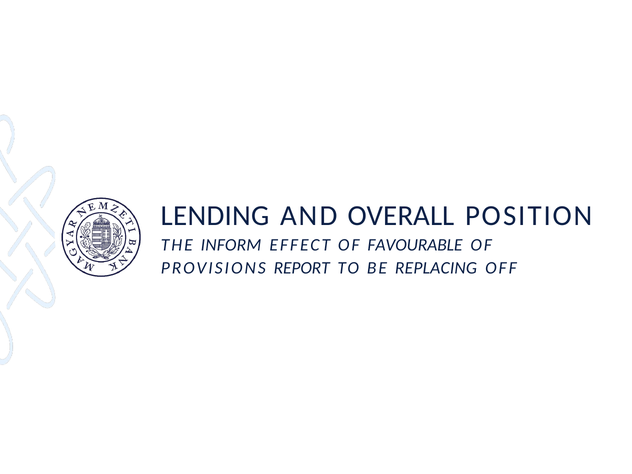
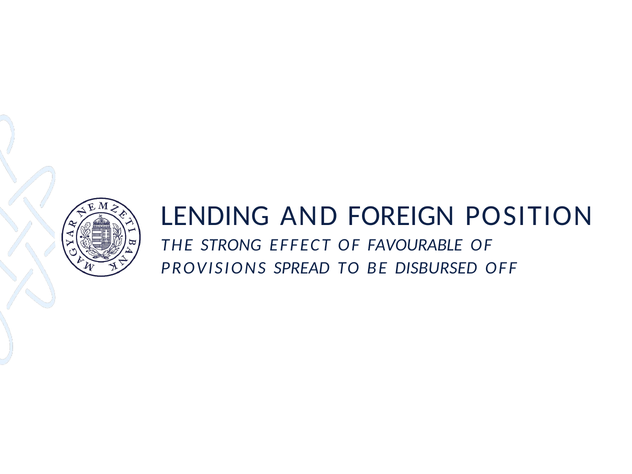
OVERALL: OVERALL -> FOREIGN
INFORM: INFORM -> STRONG
REPORT: REPORT -> SPREAD
REPLACING: REPLACING -> DISBURSED
